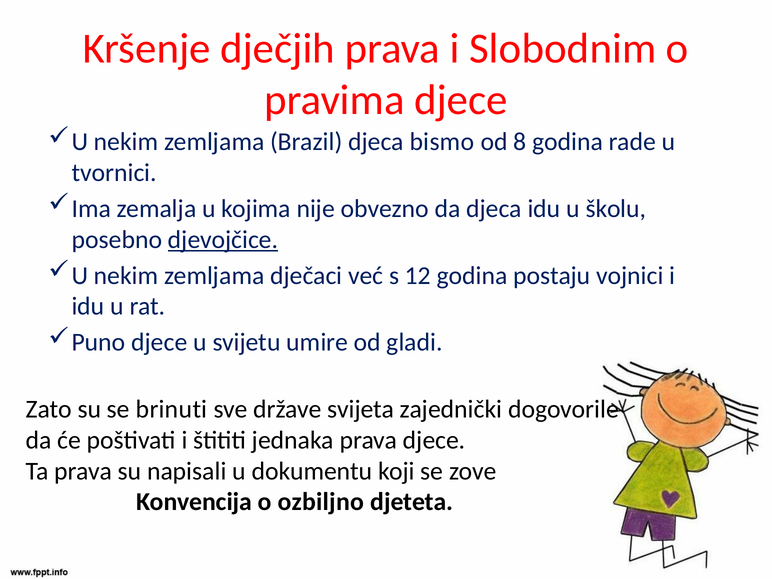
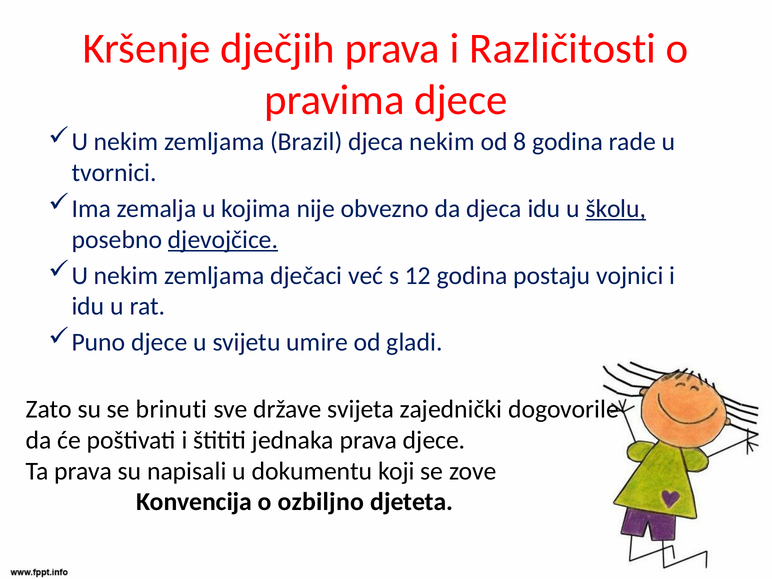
Slobodnim: Slobodnim -> Različitosti
djeca bismo: bismo -> nekim
školu underline: none -> present
